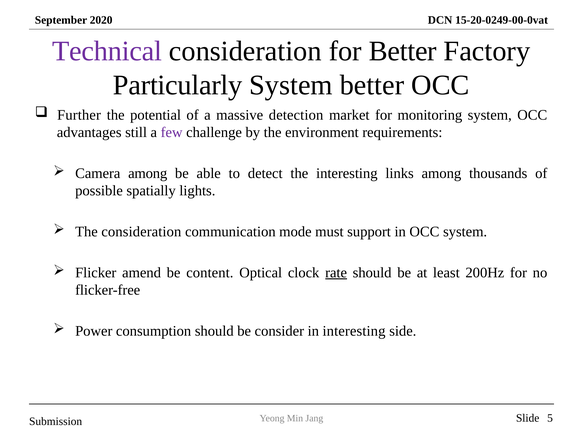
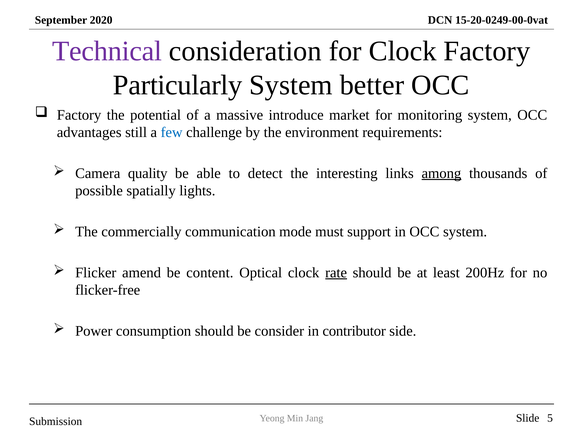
for Better: Better -> Clock
Further at (79, 115): Further -> Factory
detection: detection -> introduce
few colour: purple -> blue
Camera among: among -> quality
among at (441, 173) underline: none -> present
The consideration: consideration -> commercially
in interesting: interesting -> contributor
